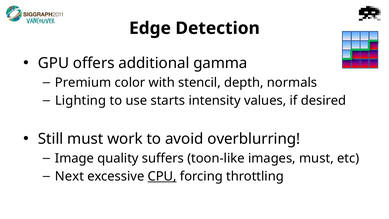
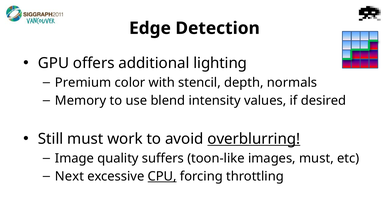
gamma: gamma -> lighting
Lighting: Lighting -> Memory
starts: starts -> blend
overblurring underline: none -> present
